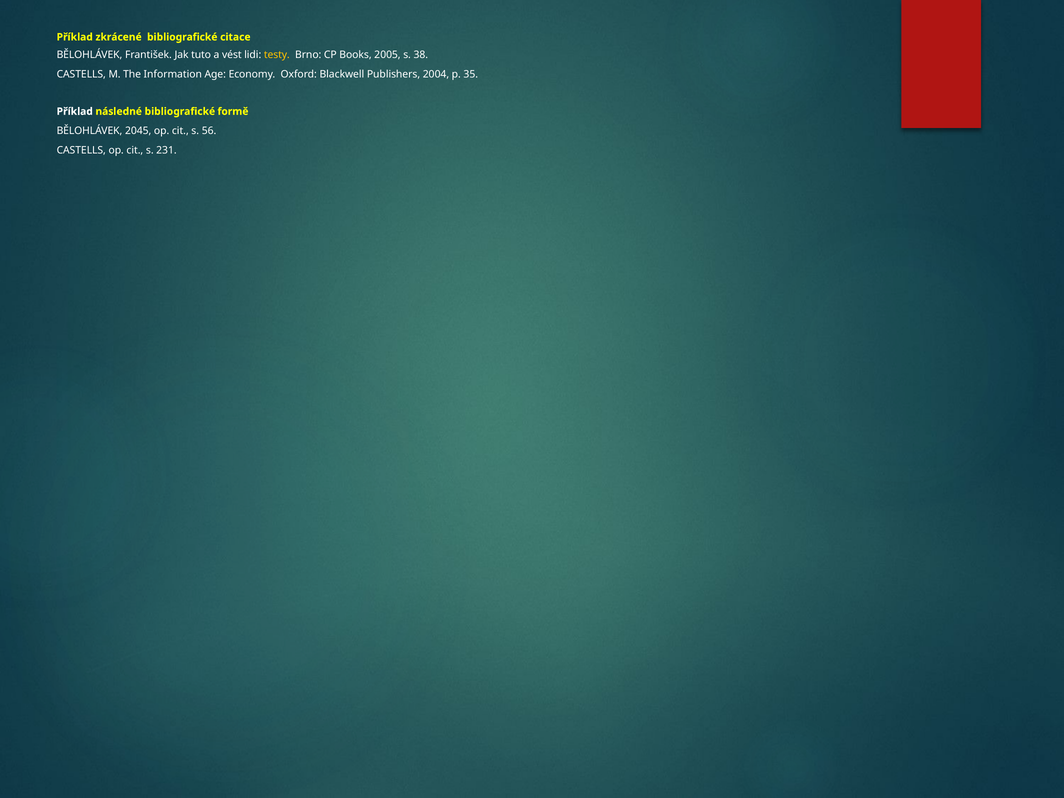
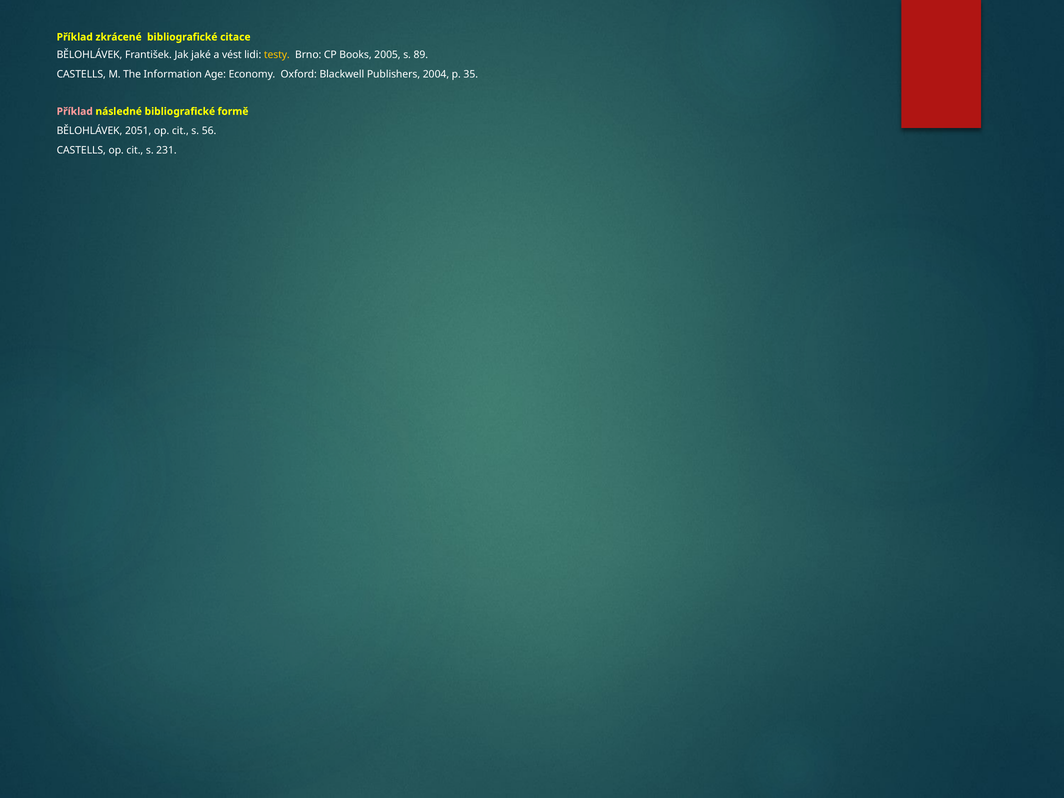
tuto: tuto -> jaké
38: 38 -> 89
Příklad at (75, 111) colour: white -> pink
2045: 2045 -> 2051
